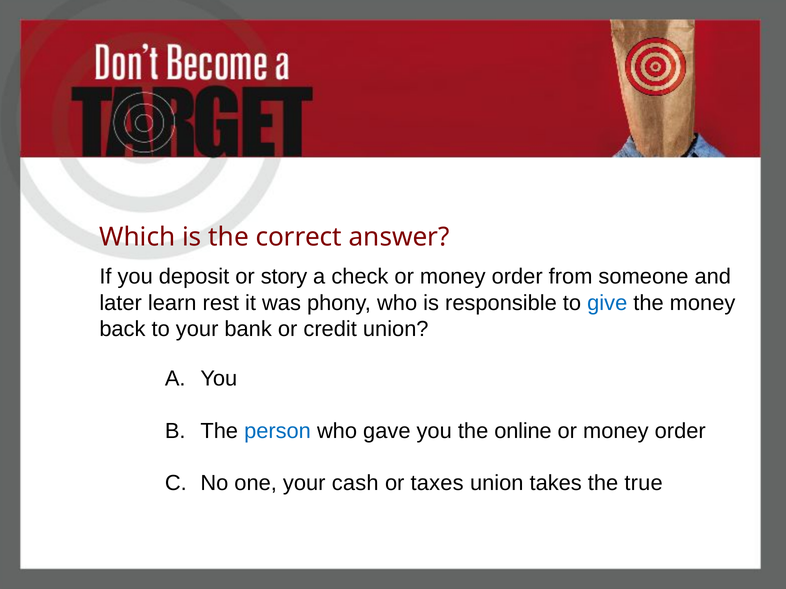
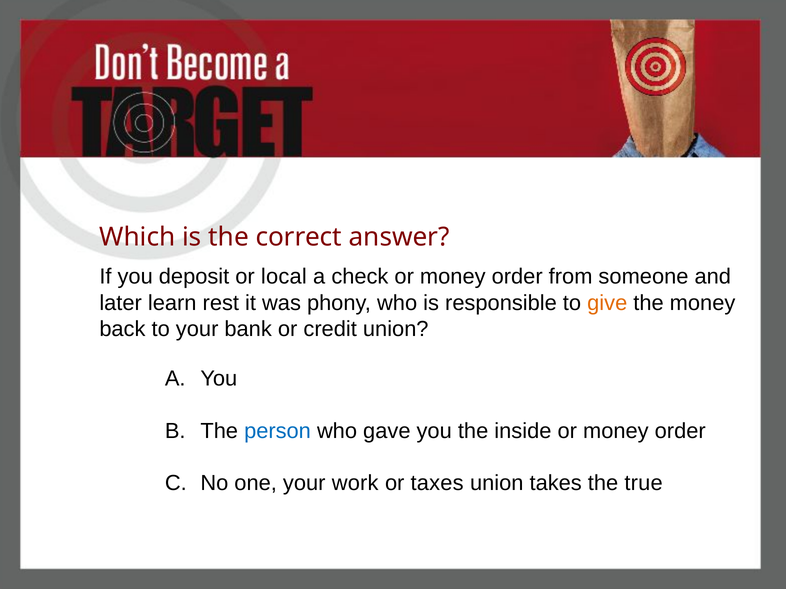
story: story -> local
give colour: blue -> orange
online: online -> inside
cash: cash -> work
